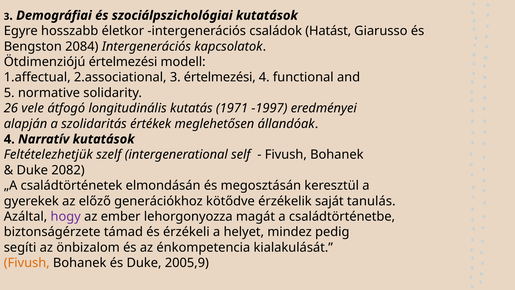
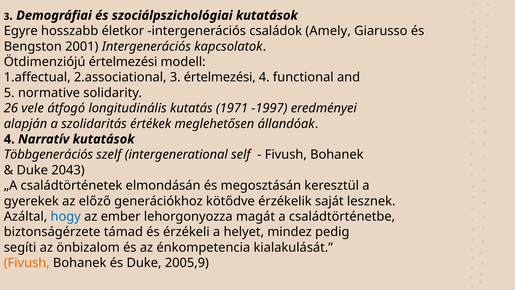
Hatást: Hatást -> Amely
2084: 2084 -> 2001
Feltételezhetjük: Feltételezhetjük -> Többgenerációs
2082: 2082 -> 2043
tanulás: tanulás -> lesznek
hogy colour: purple -> blue
